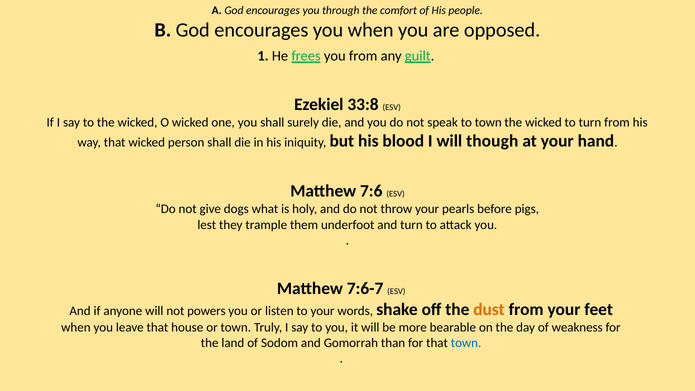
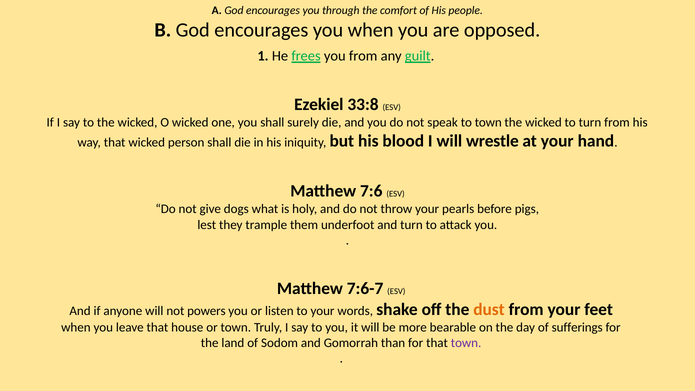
though: though -> wrestle
weakness: weakness -> sufferings
town at (466, 343) colour: blue -> purple
